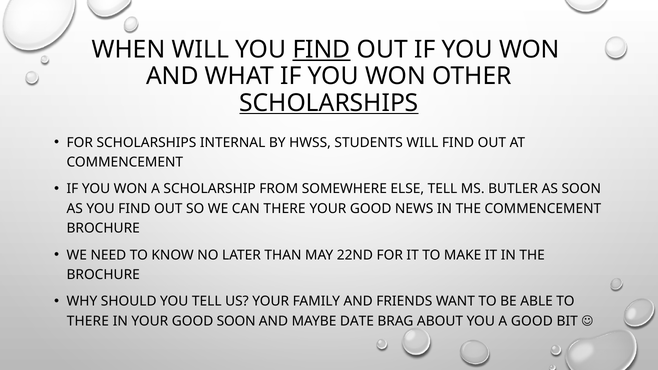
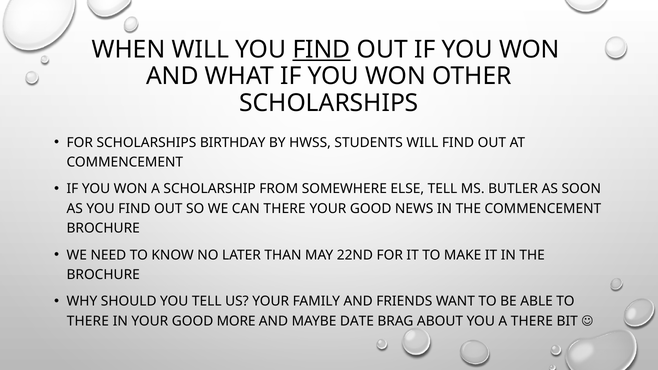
SCHOLARSHIPS at (329, 103) underline: present -> none
INTERNAL: INTERNAL -> BIRTHDAY
GOOD SOON: SOON -> MORE
A GOOD: GOOD -> THERE
